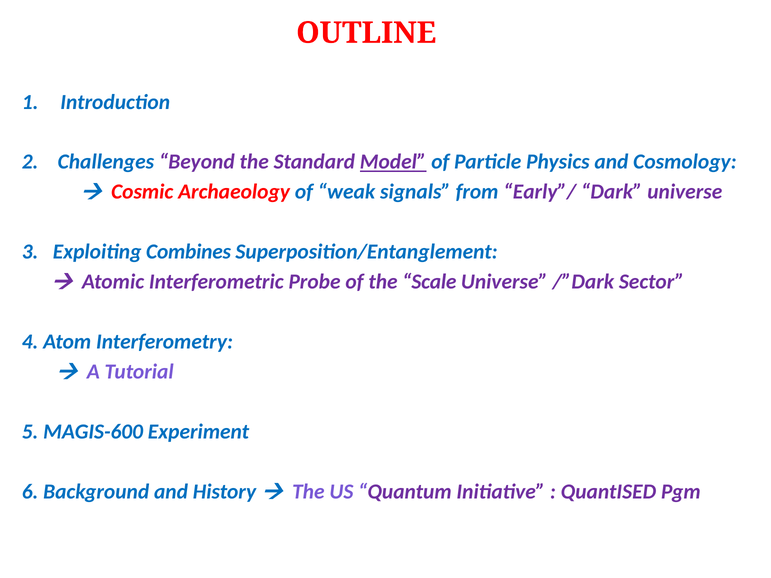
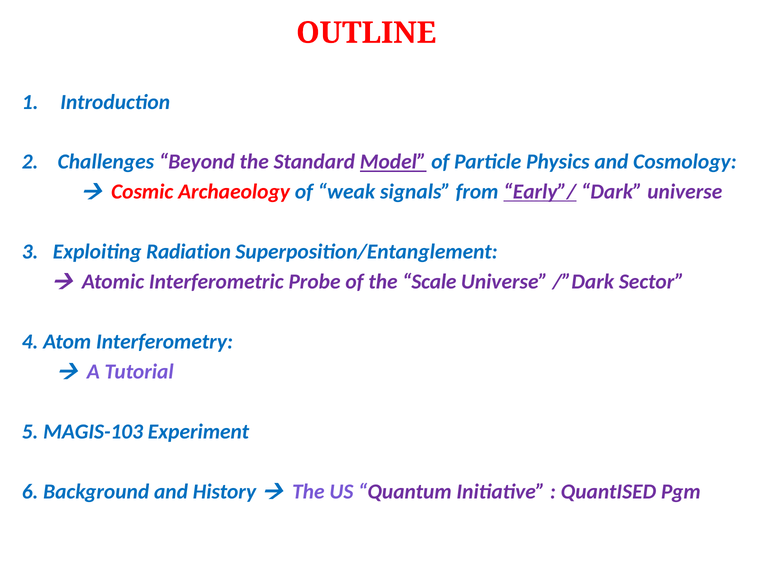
Early”/ underline: none -> present
Combines: Combines -> Radiation
MAGIS-600: MAGIS-600 -> MAGIS-103
